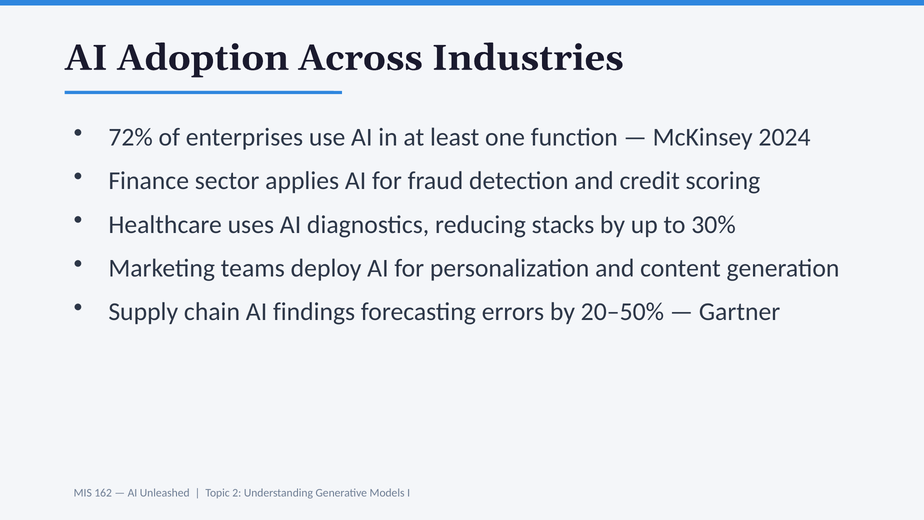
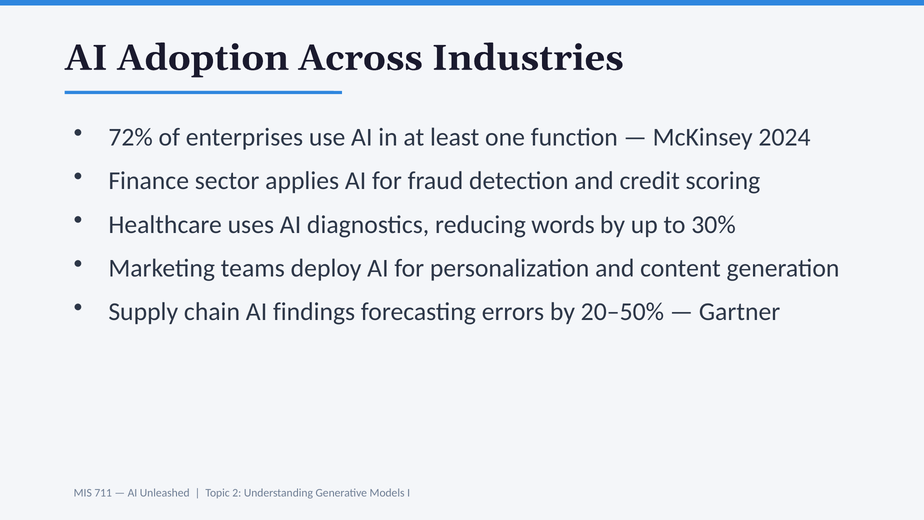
stacks: stacks -> words
162: 162 -> 711
